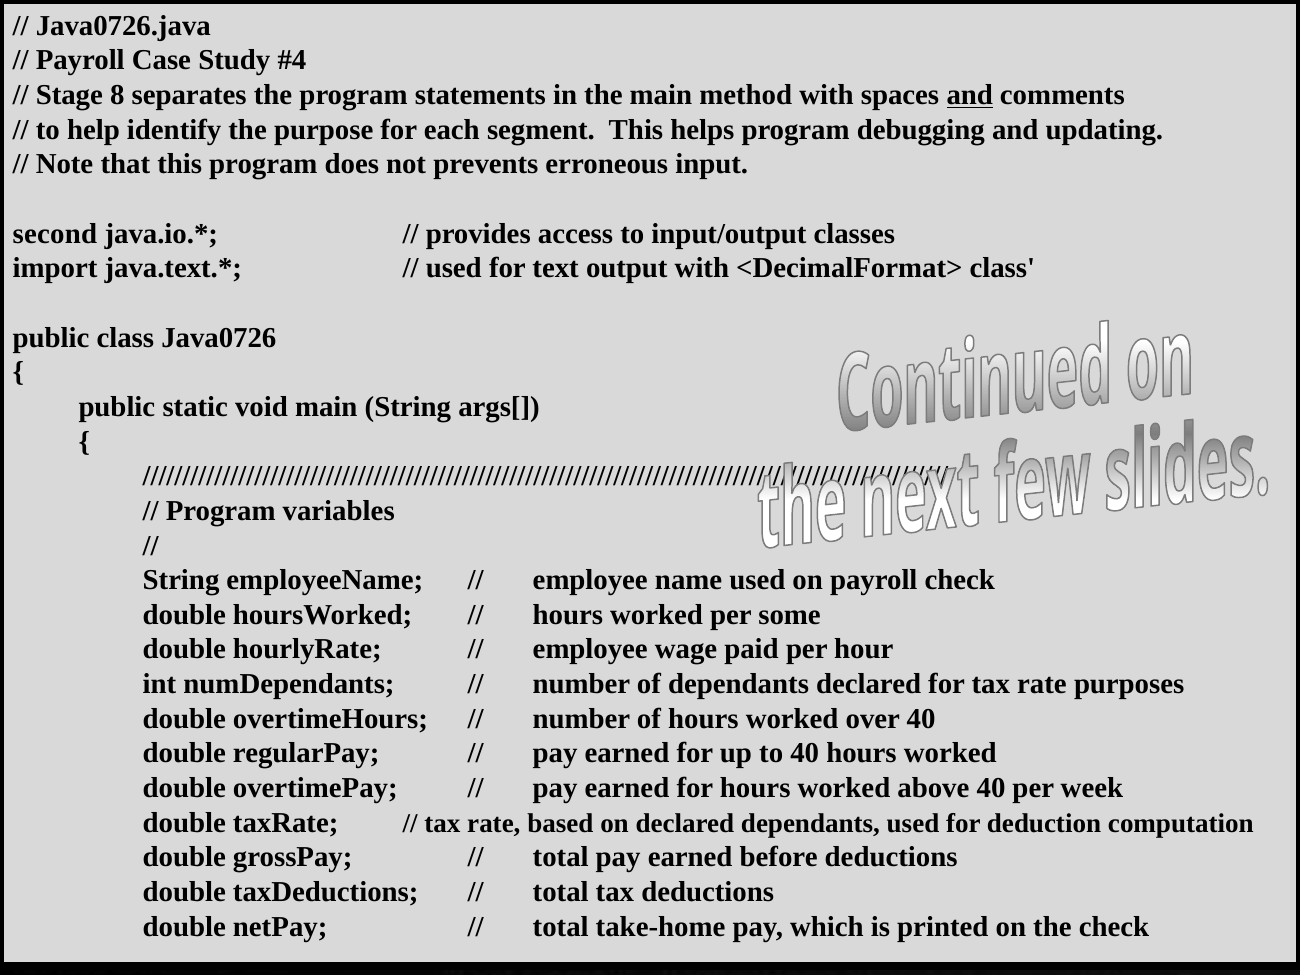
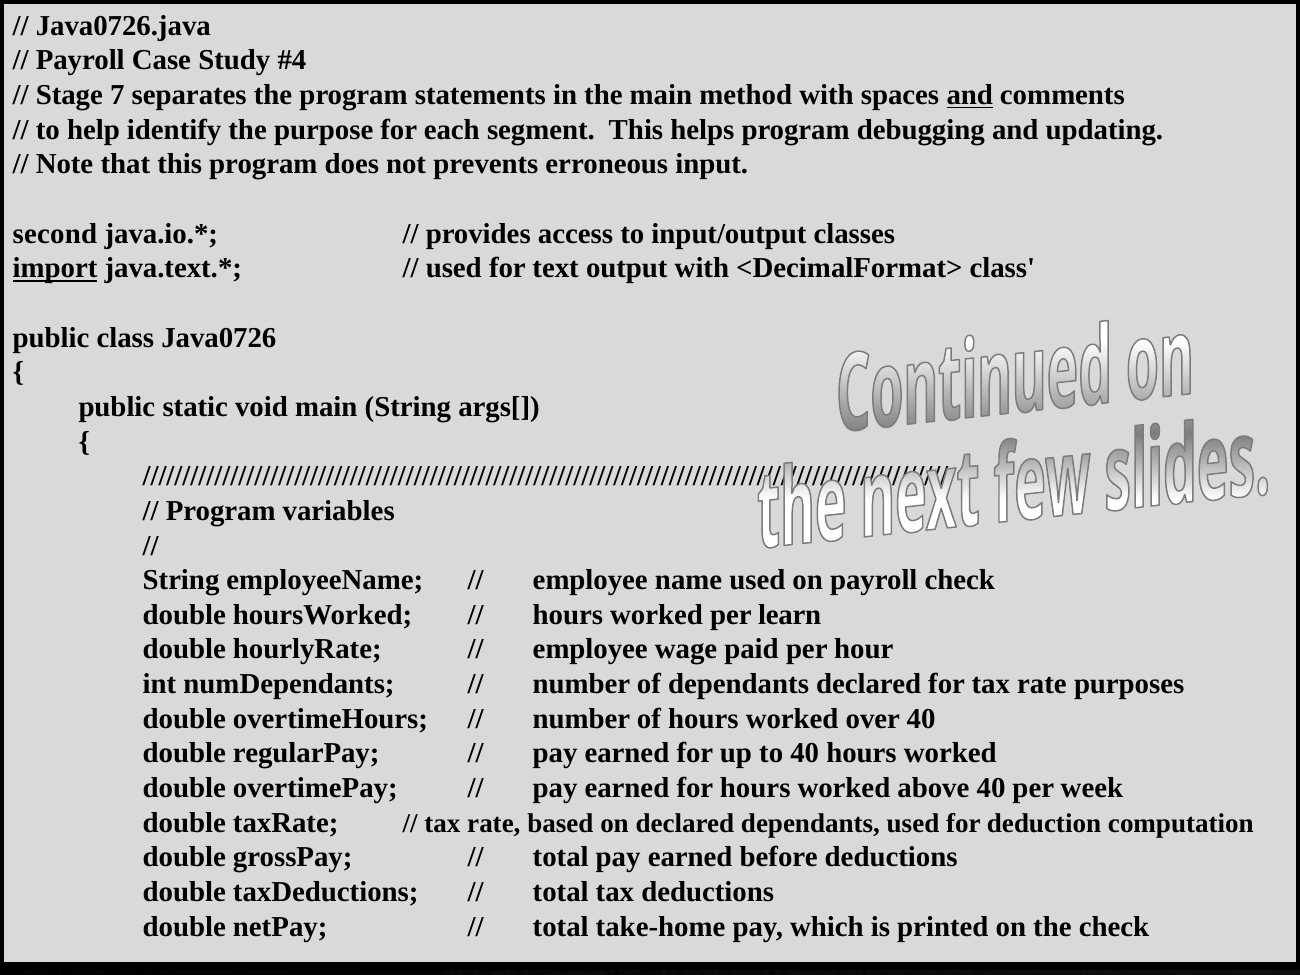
8: 8 -> 7
import underline: none -> present
some: some -> learn
